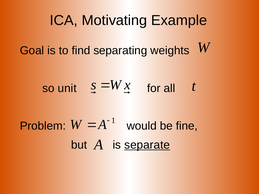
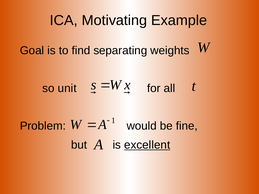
separate: separate -> excellent
